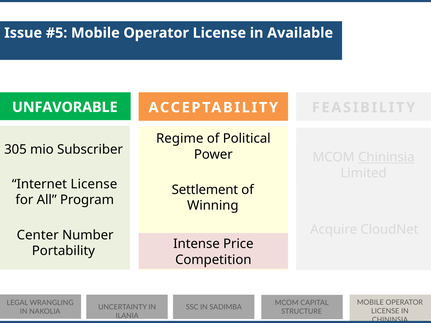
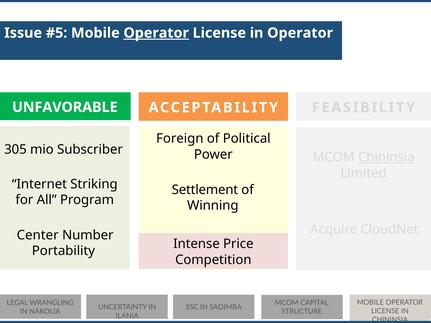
Operator at (156, 33) underline: none -> present
in Available: Available -> Operator
Regime: Regime -> Foreign
Internet License: License -> Striking
